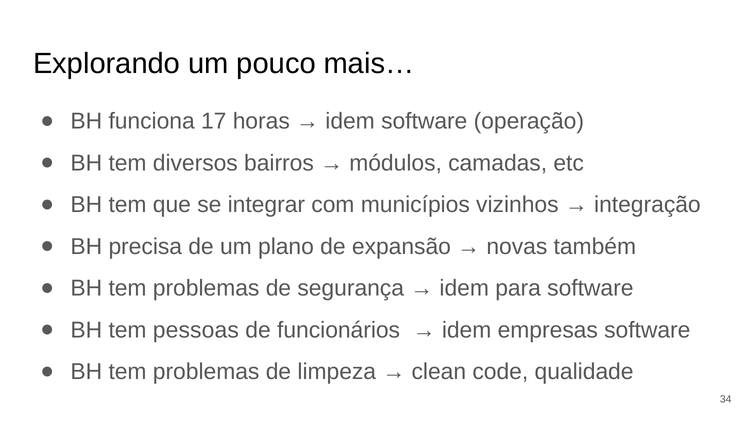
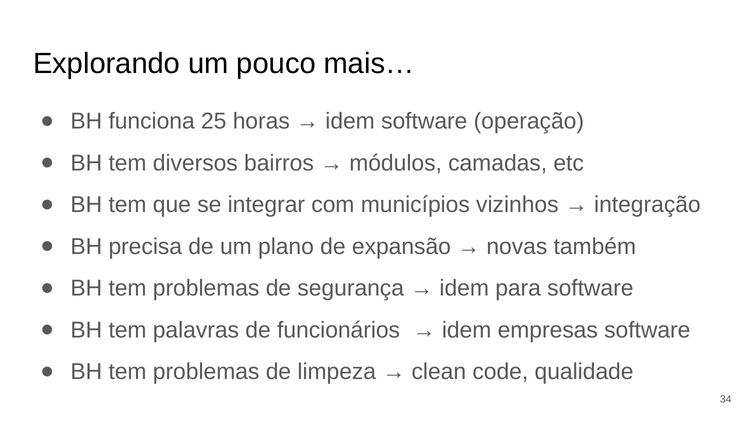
17: 17 -> 25
pessoas: pessoas -> palavras
